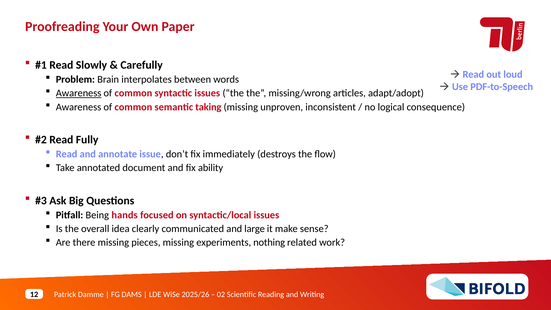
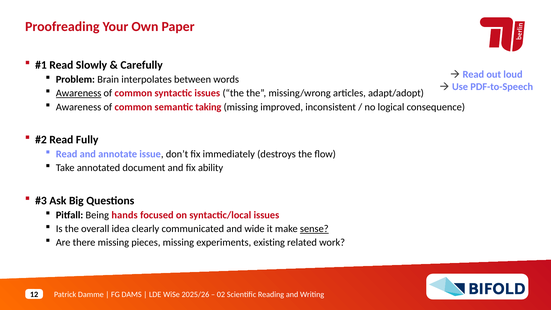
unproven: unproven -> improved
large: large -> wide
sense underline: none -> present
nothing: nothing -> existing
